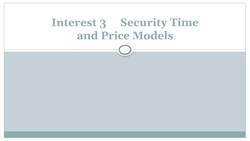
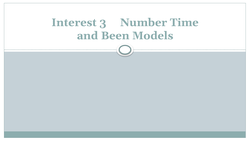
Security: Security -> Number
Price: Price -> Been
